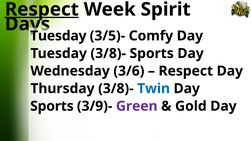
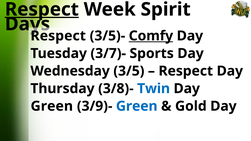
Tuesday at (58, 36): Tuesday -> Respect
Comfy underline: none -> present
Tuesday 3/8)-: 3/8)- -> 3/7)-
3/6: 3/6 -> 3/5
Sports at (52, 106): Sports -> Green
Green at (137, 106) colour: purple -> blue
